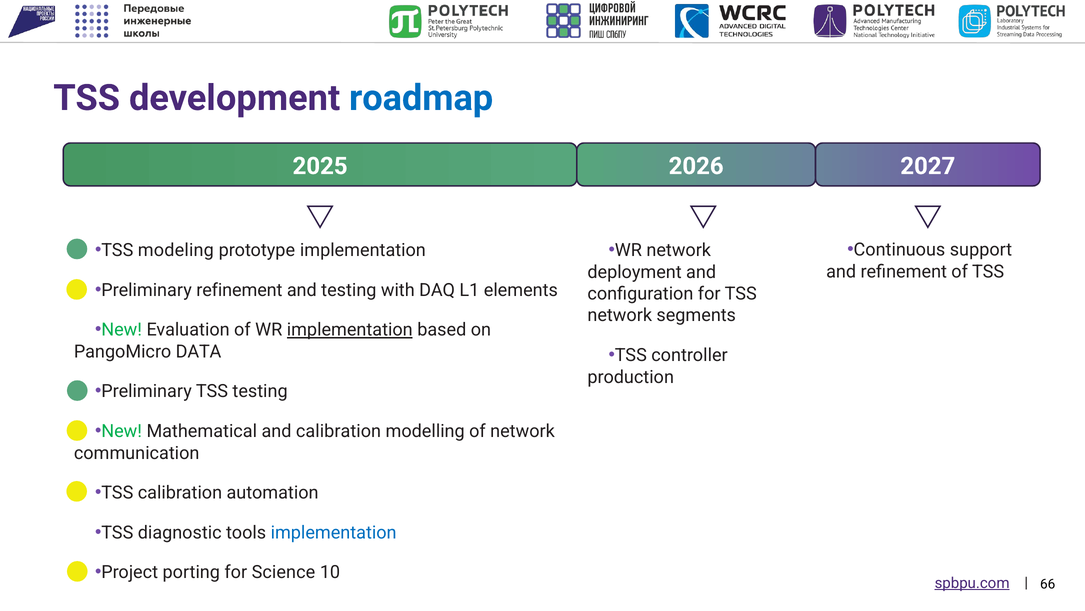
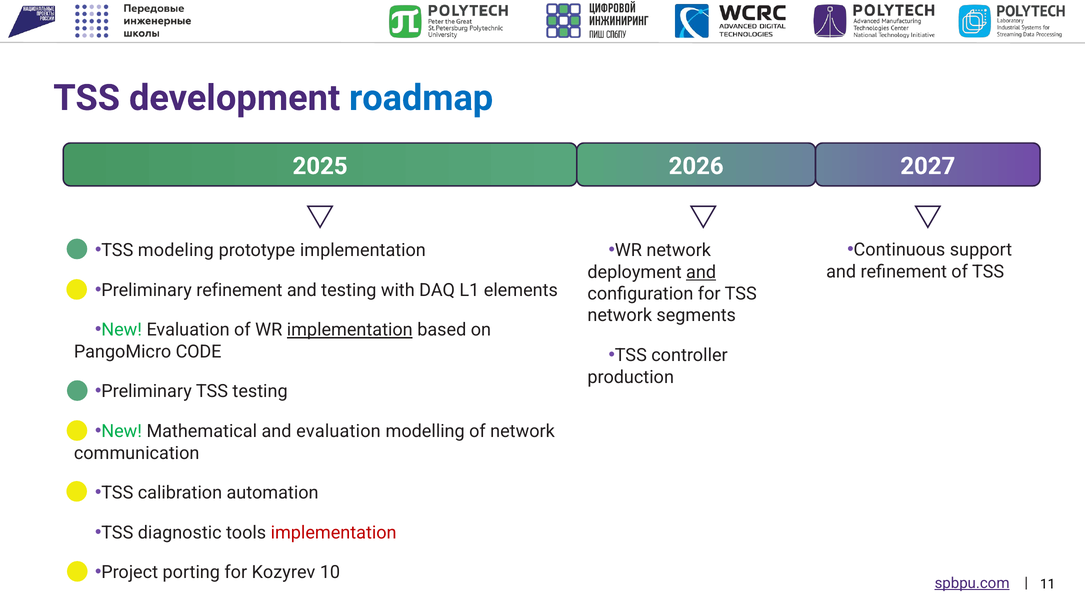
and at (701, 272) underline: none -> present
DATA: DATA -> CODE
and calibration: calibration -> evaluation
implementation at (334, 532) colour: blue -> red
Science: Science -> Kozyrev
66: 66 -> 11
